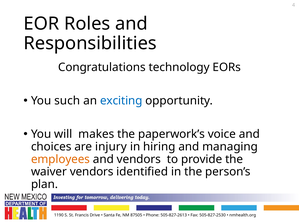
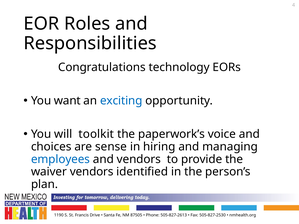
such: such -> want
makes: makes -> toolkit
injury: injury -> sense
employees colour: orange -> blue
